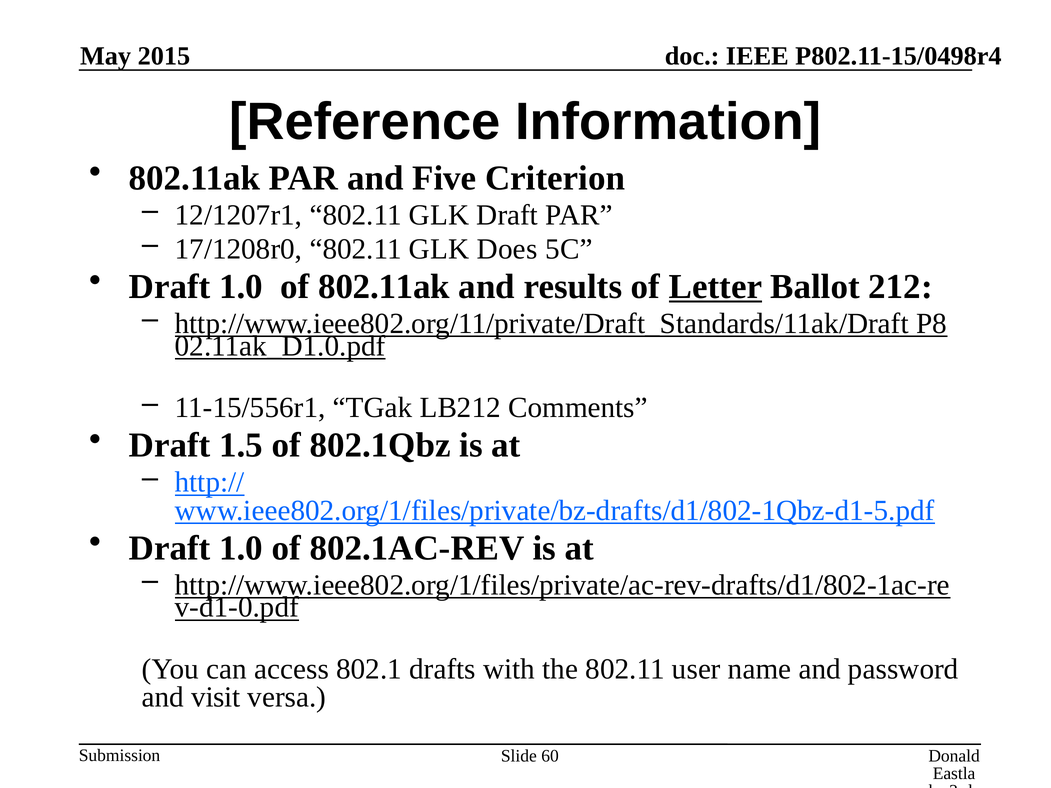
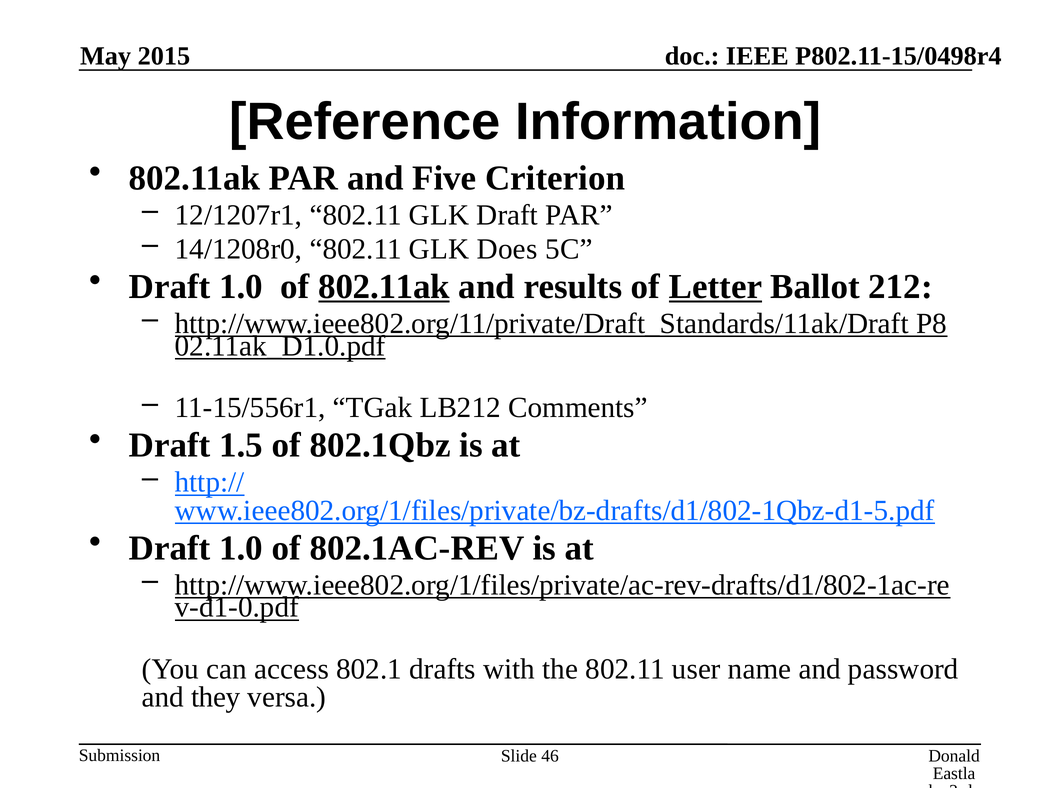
17/1208r0: 17/1208r0 -> 14/1208r0
802.11ak at (384, 287) underline: none -> present
visit: visit -> they
60: 60 -> 46
